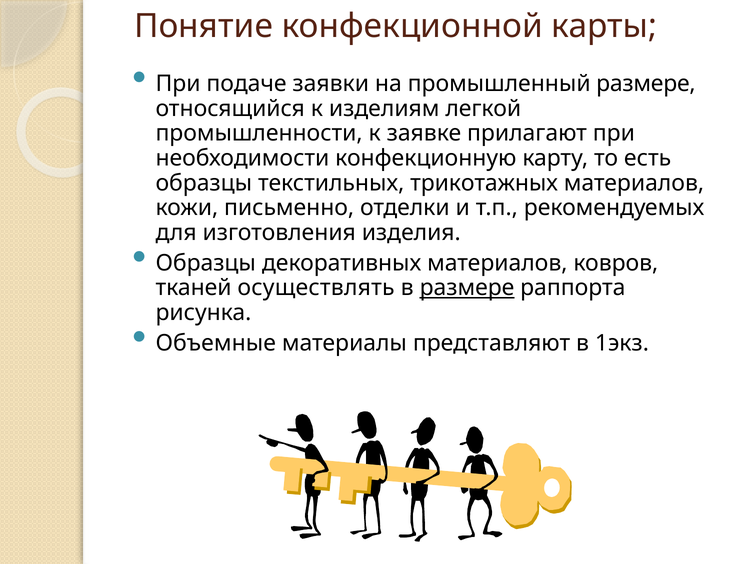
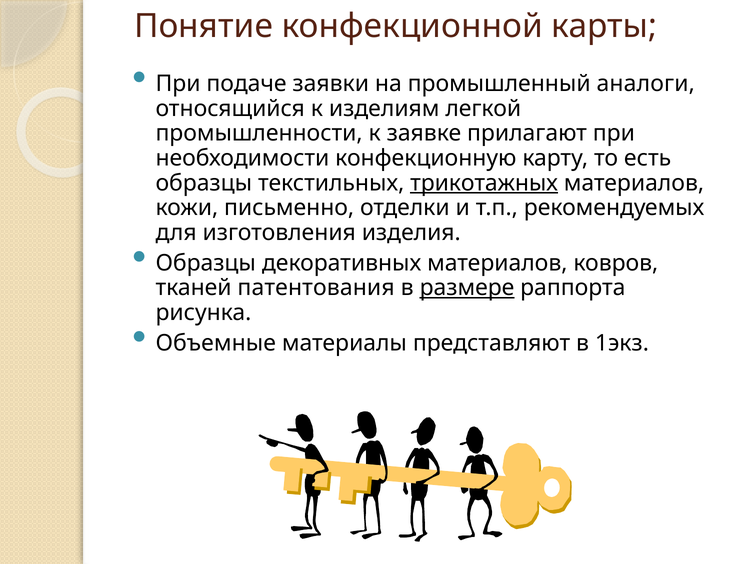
промышленный размере: размере -> аналоги
трикотажных underline: none -> present
осуществлять: осуществлять -> патентования
